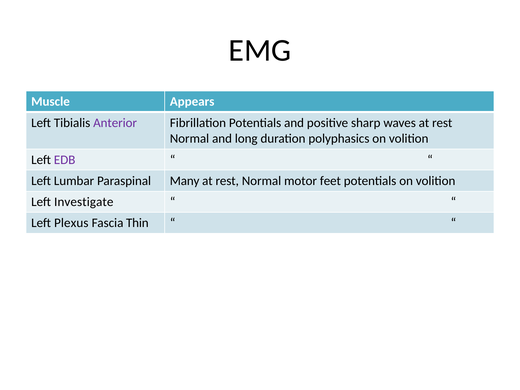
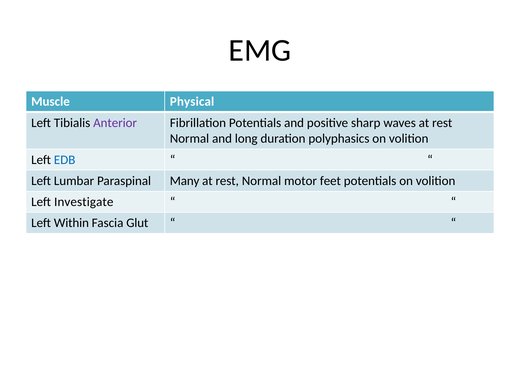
Appears: Appears -> Physical
EDB colour: purple -> blue
Plexus: Plexus -> Within
Thin: Thin -> Glut
